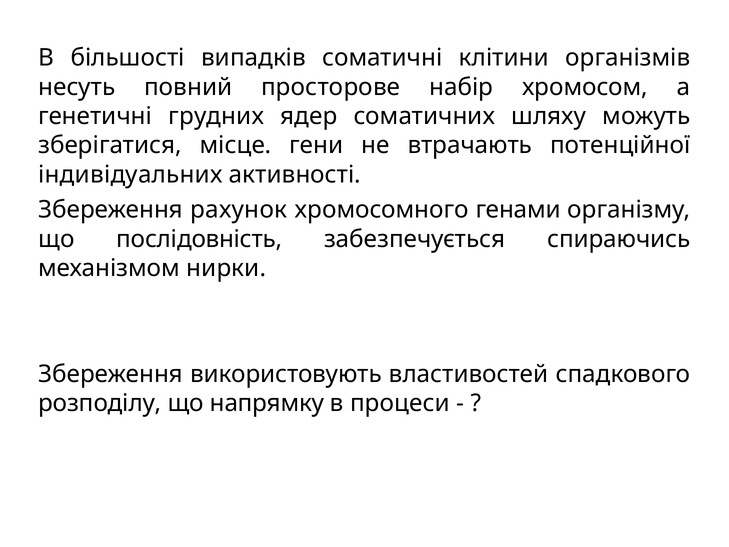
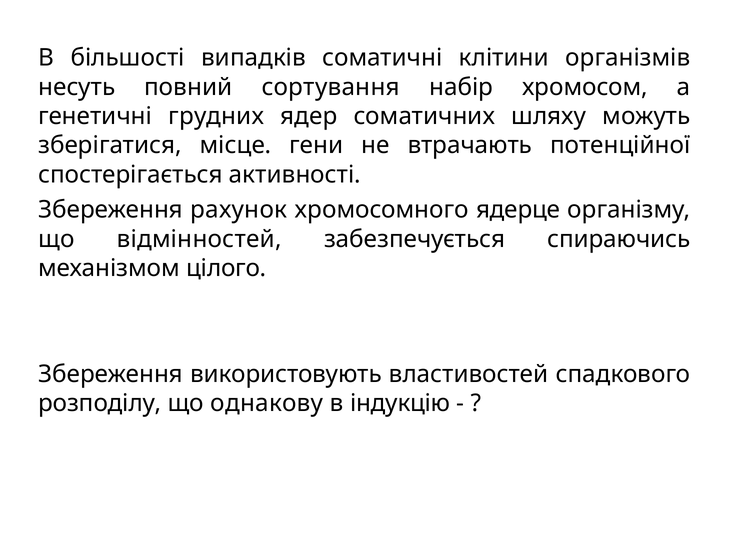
просторове: просторове -> сортування
індивідуальних: індивідуальних -> спостерігається
генами: генами -> ядерце
послідовність: послідовність -> відмінностей
нирки: нирки -> цілого
напрямку: напрямку -> однакову
процеси: процеси -> індукцію
